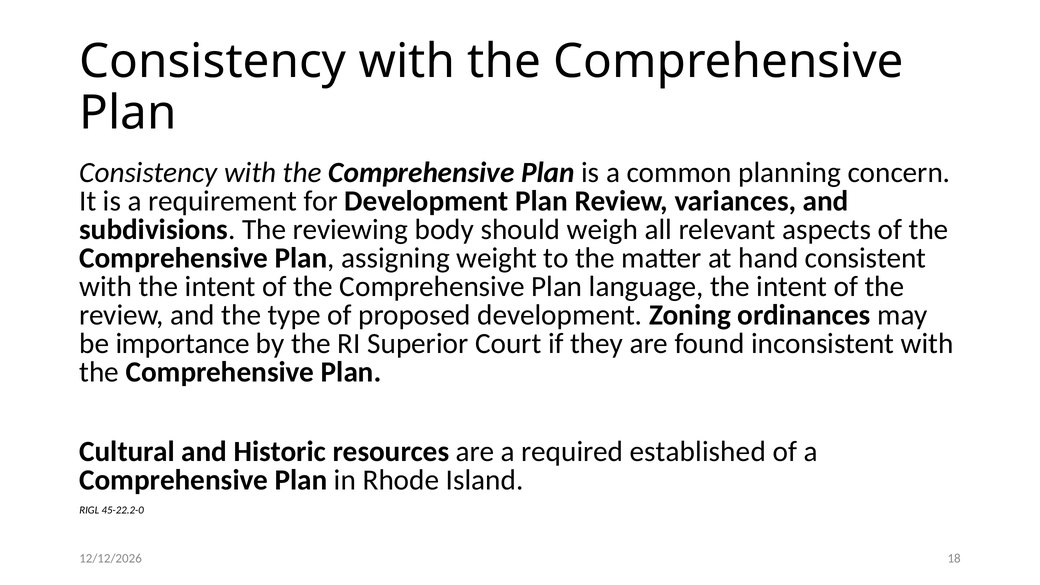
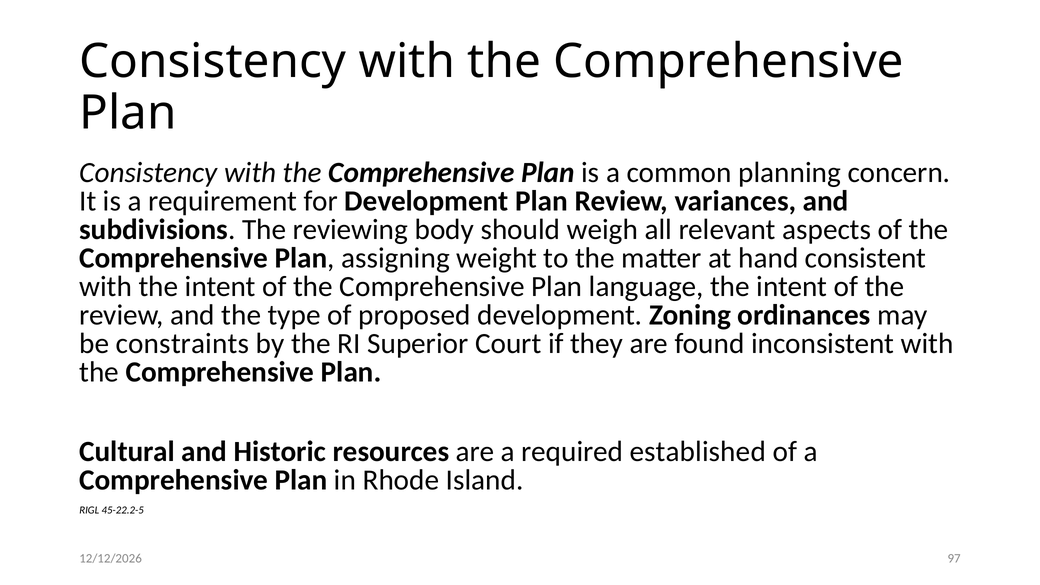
importance: importance -> constraints
45-22.2-0: 45-22.2-0 -> 45-22.2-5
18: 18 -> 97
